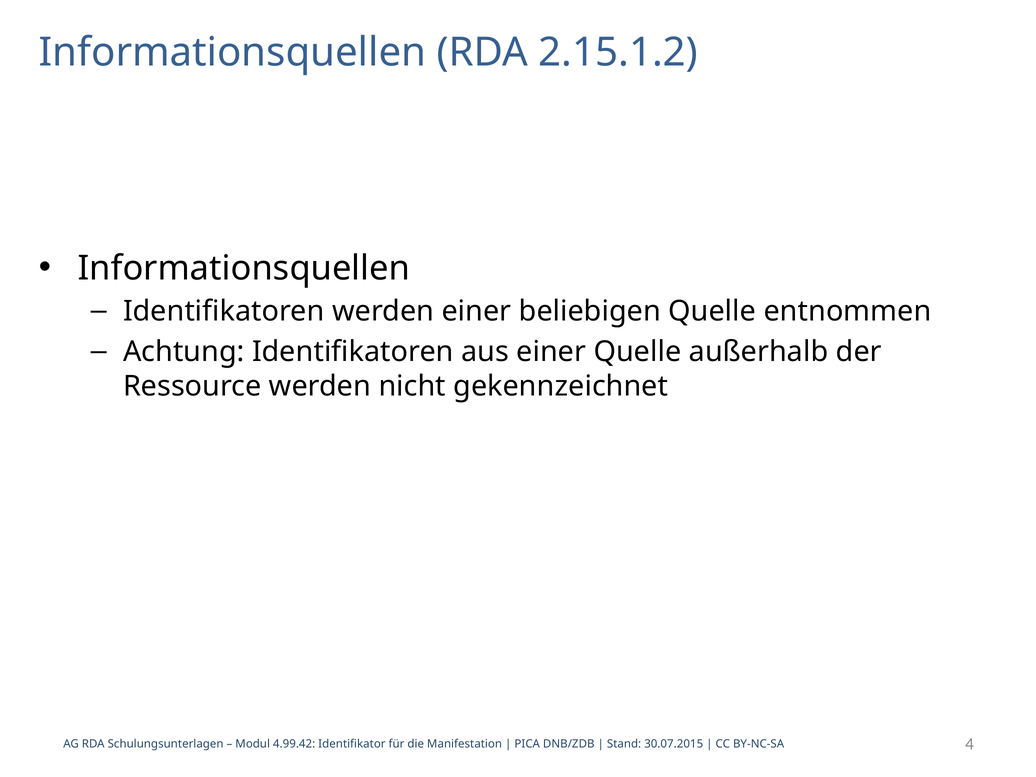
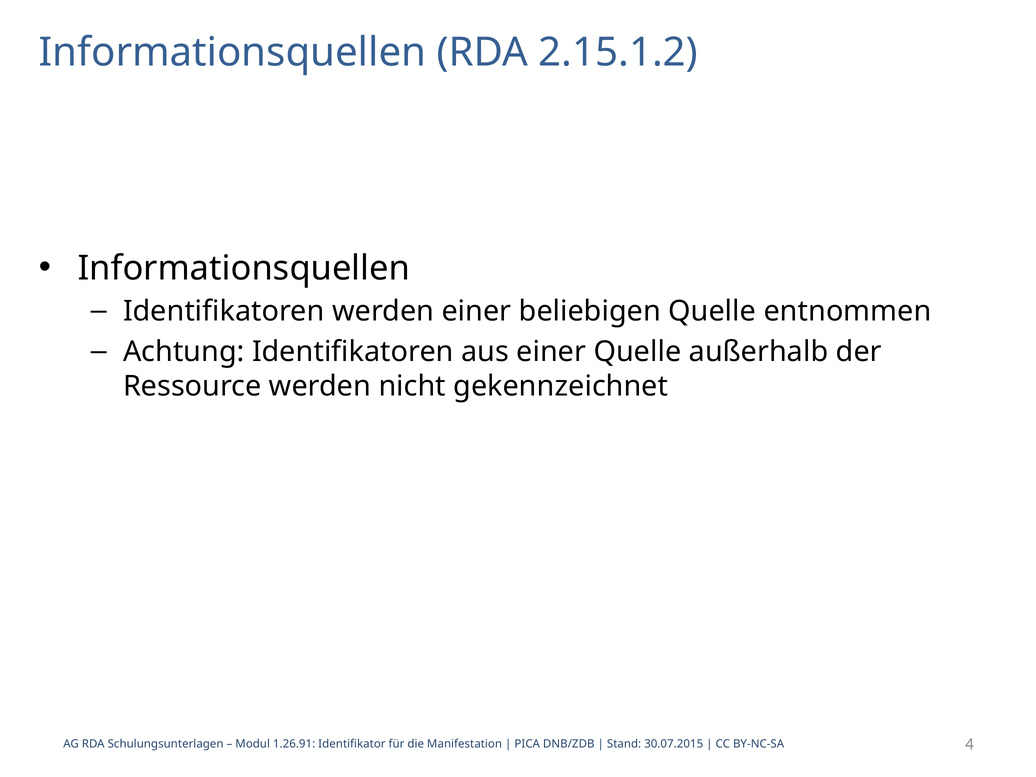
4.99.42: 4.99.42 -> 1.26.91
